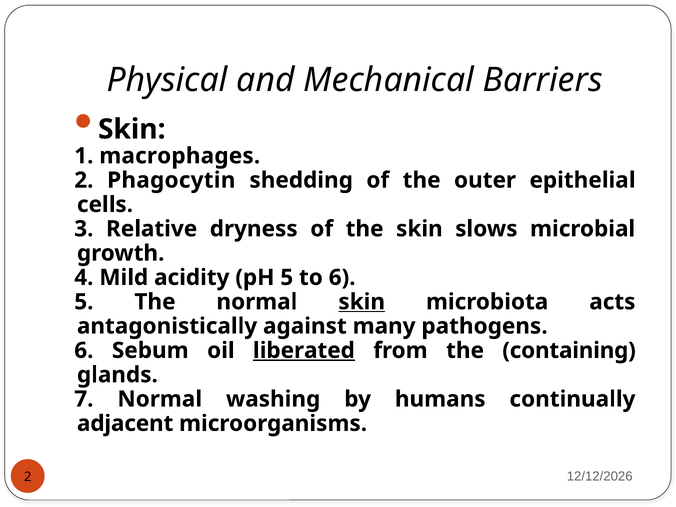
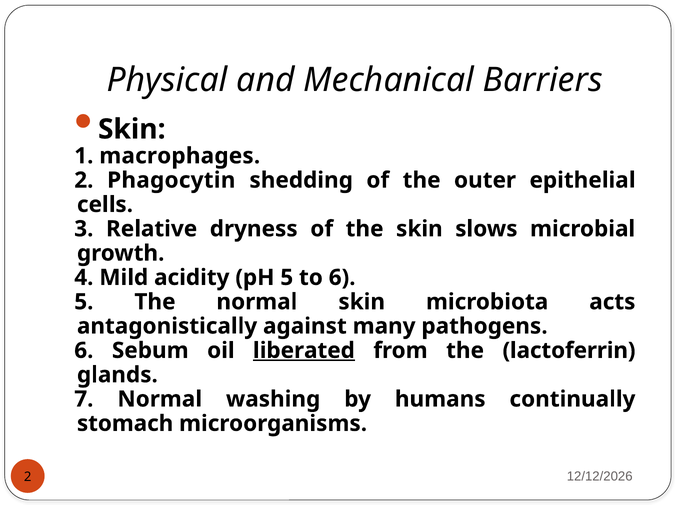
skin at (362, 302) underline: present -> none
containing: containing -> lactoferrin
adjacent: adjacent -> stomach
